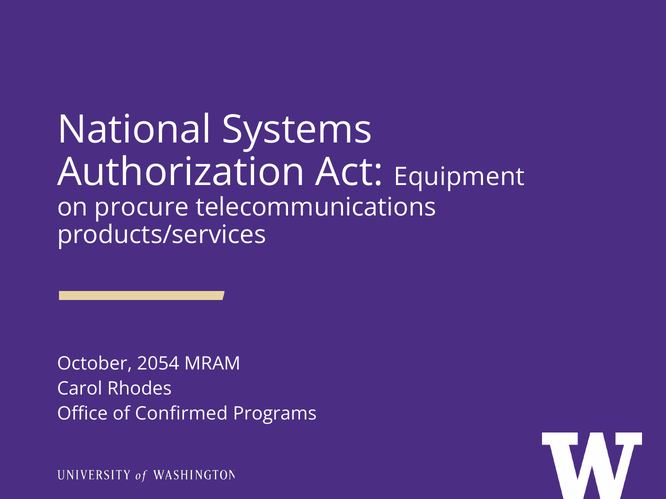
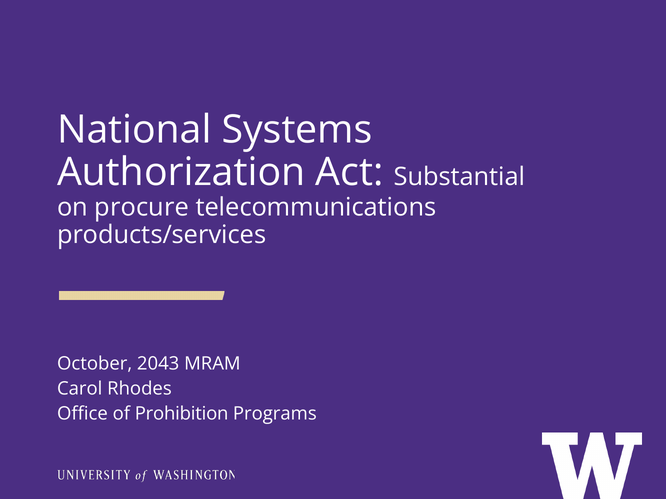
Equipment: Equipment -> Substantial
2054: 2054 -> 2043
Confirmed: Confirmed -> Prohibition
